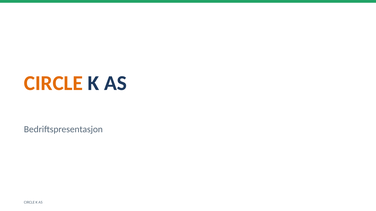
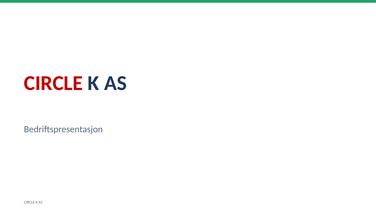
CIRCLE at (53, 83) colour: orange -> red
